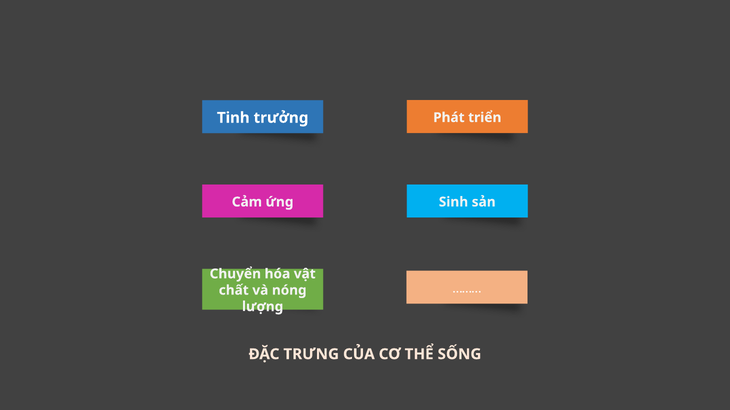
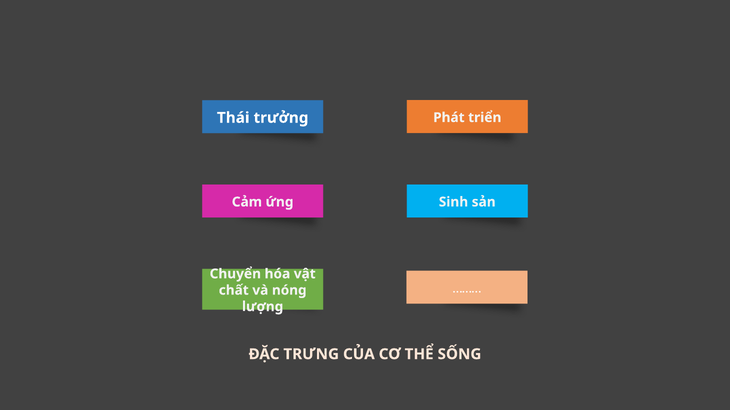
Tinh: Tinh -> Thái
